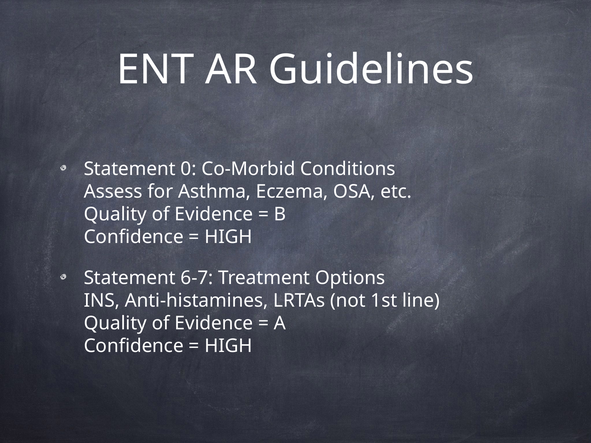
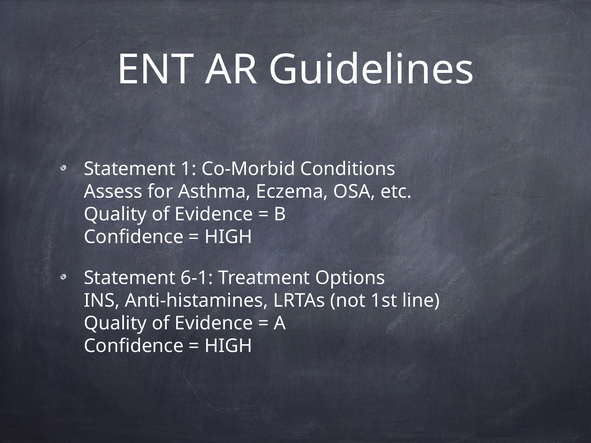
0: 0 -> 1
6-7: 6-7 -> 6-1
